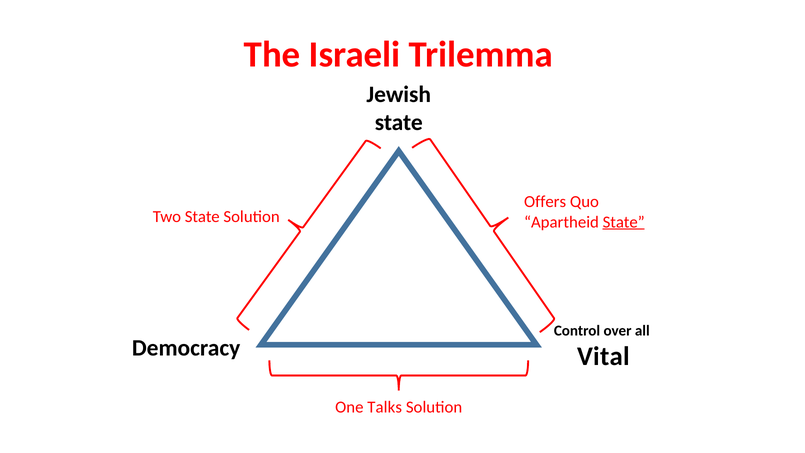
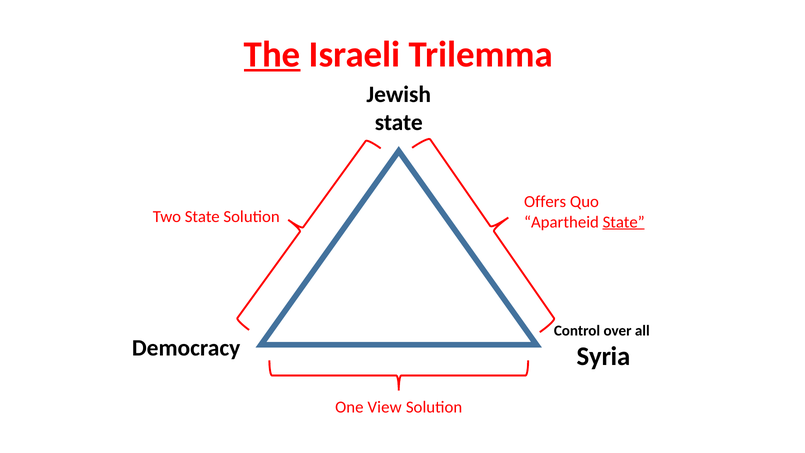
The underline: none -> present
Vital: Vital -> Syria
Talks: Talks -> View
